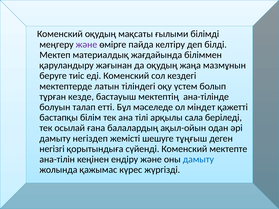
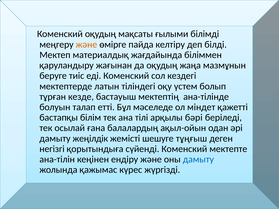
және at (86, 44) colour: purple -> orange
сала: сала -> бәрі
негіздеп: негіздеп -> жеңілдік
